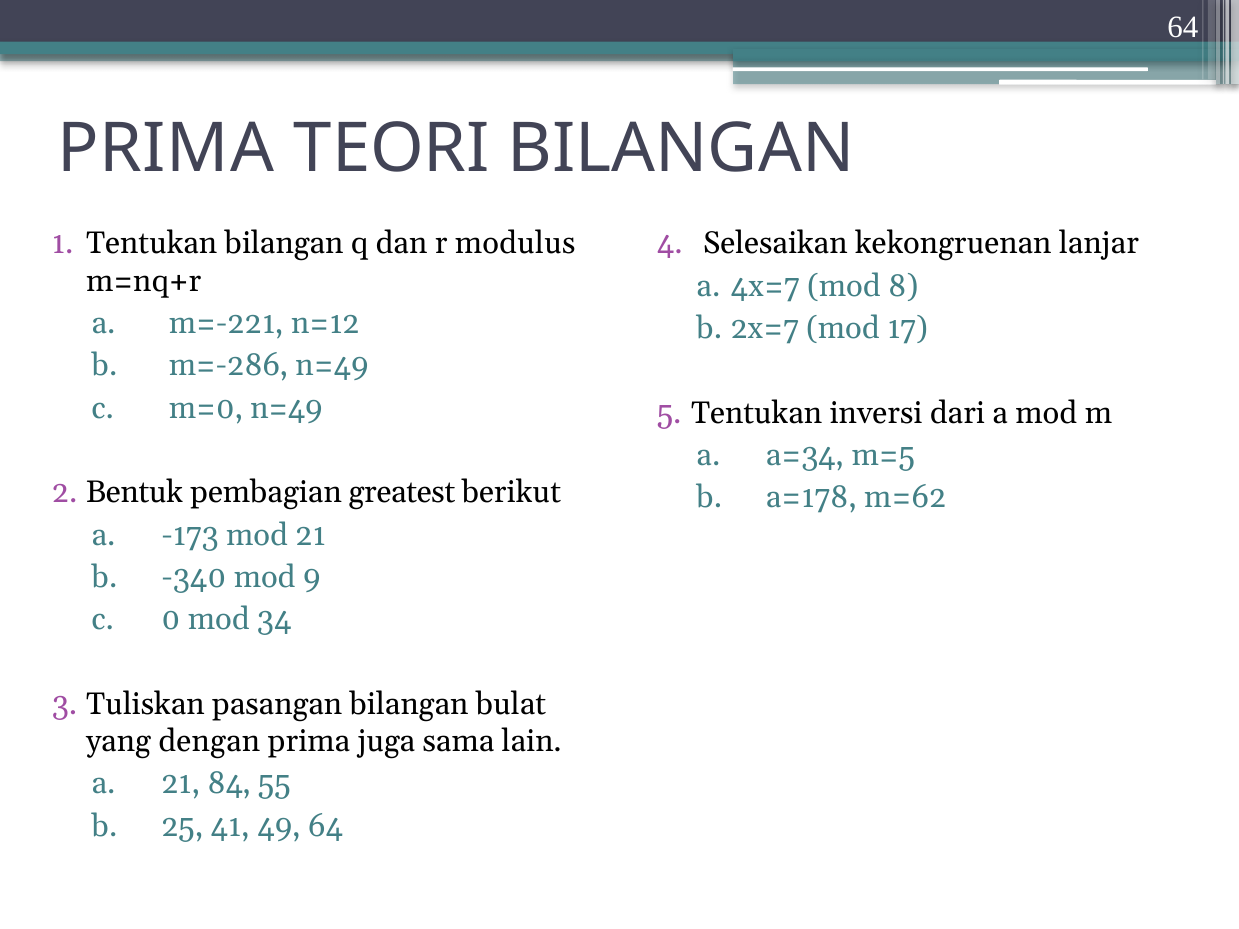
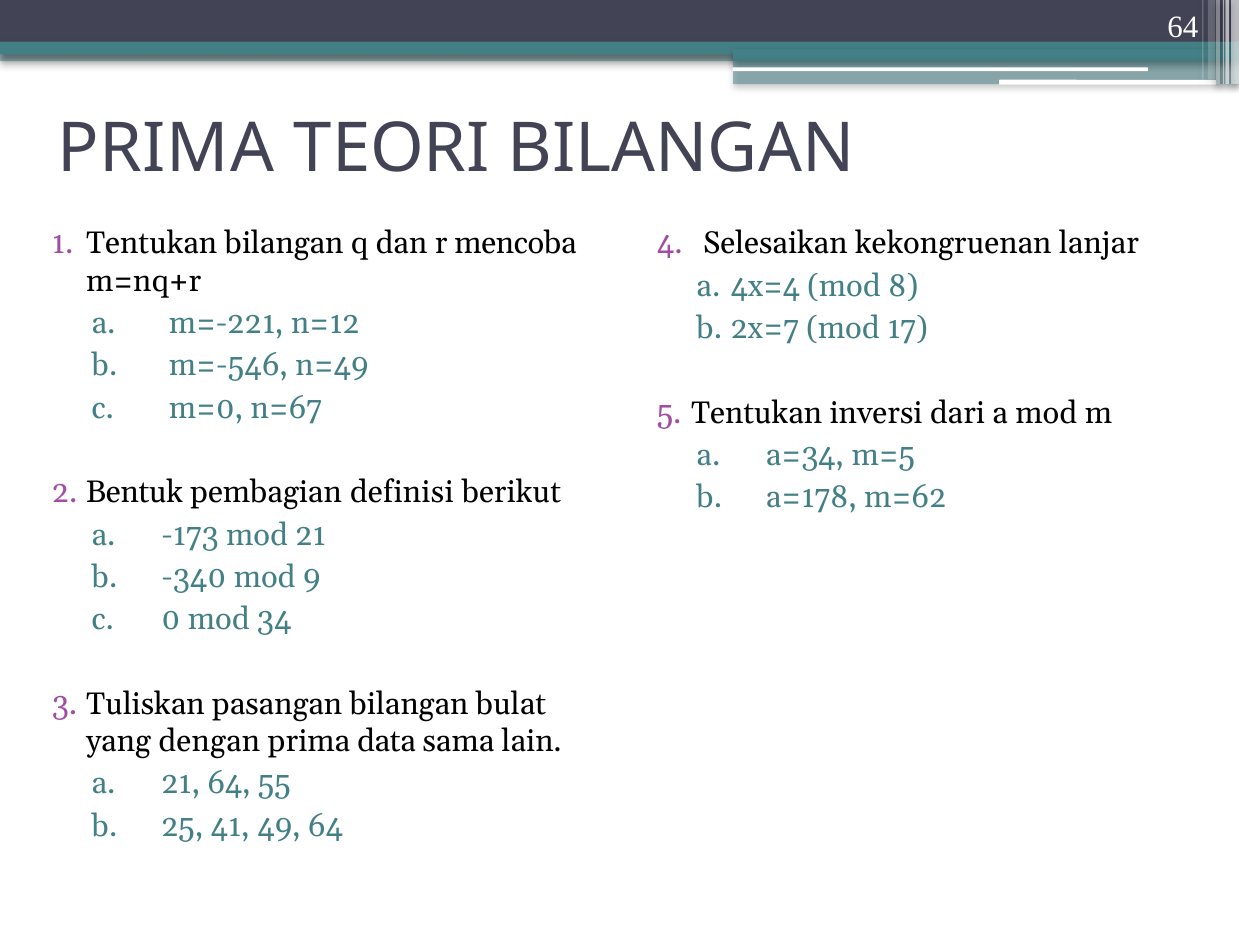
modulus: modulus -> mencoba
4x=7: 4x=7 -> 4x=4
m=-286: m=-286 -> m=-546
m=0 n=49: n=49 -> n=67
greatest: greatest -> definisi
juga: juga -> data
21 84: 84 -> 64
